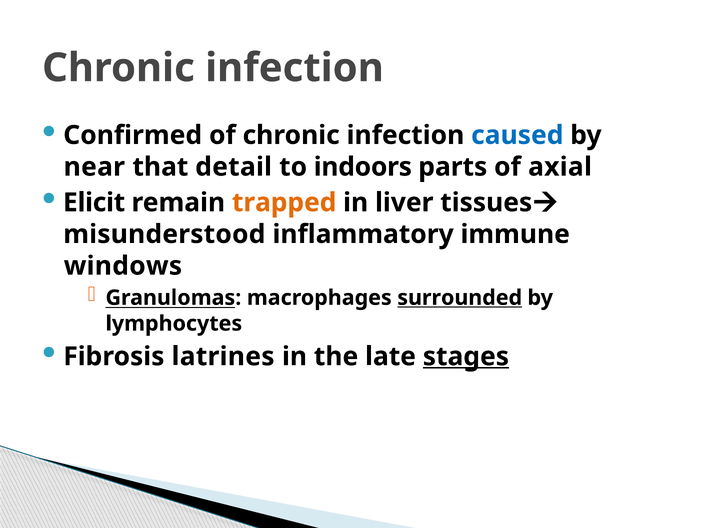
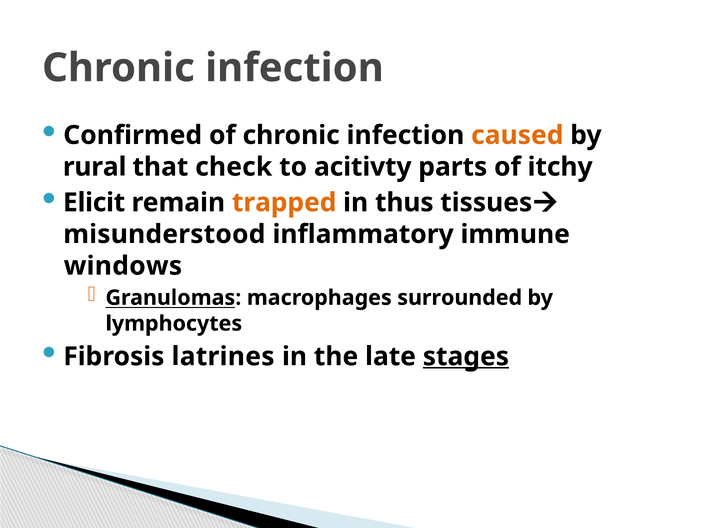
caused colour: blue -> orange
near: near -> rural
detail: detail -> check
indoors: indoors -> acitivty
axial: axial -> itchy
liver: liver -> thus
surrounded underline: present -> none
